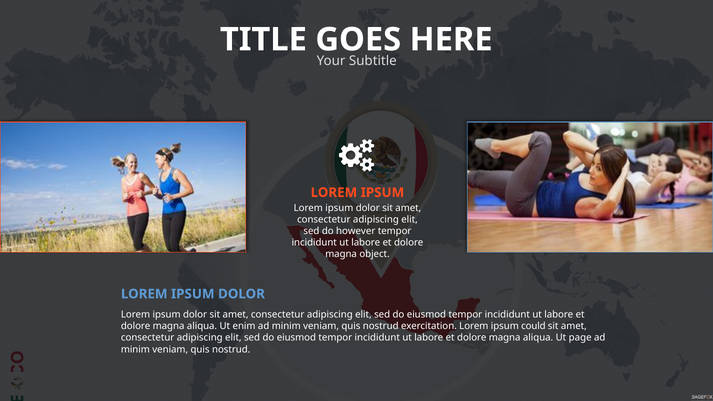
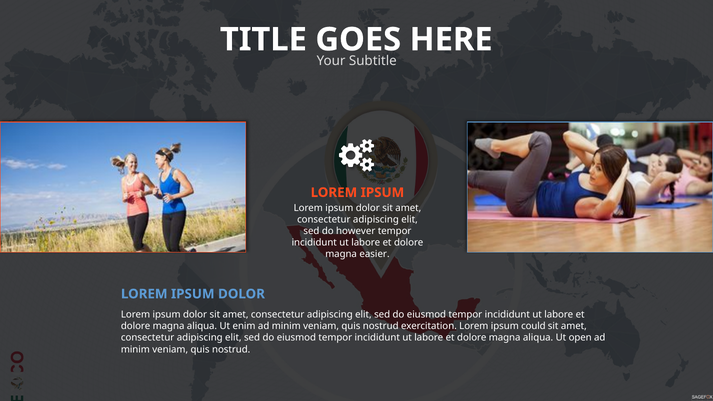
object: object -> easier
page: page -> open
